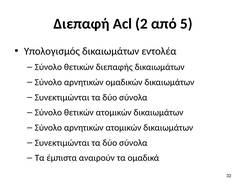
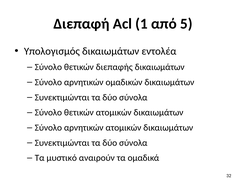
2: 2 -> 1
έμπιστα: έμπιστα -> μυστικό
